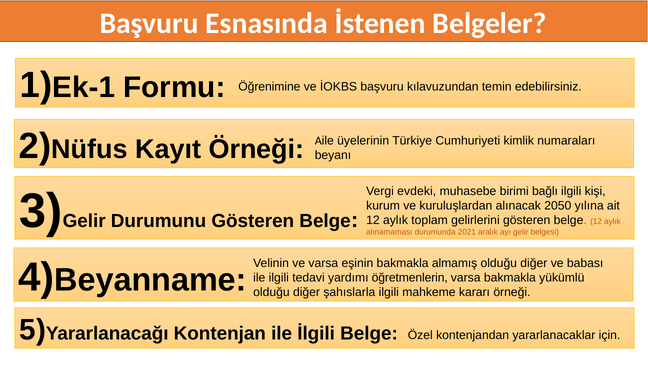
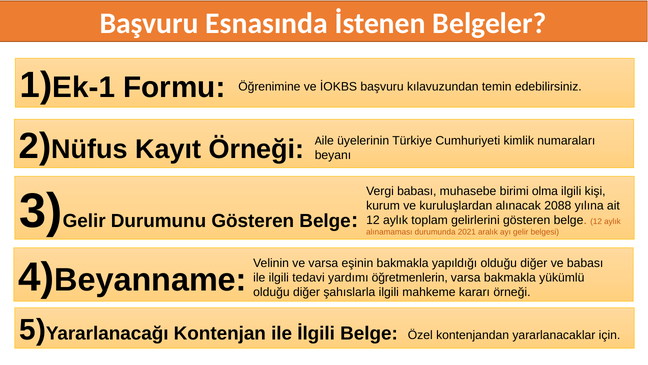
Vergi evdeki: evdeki -> babası
bağlı: bağlı -> olma
2050: 2050 -> 2088
almamış: almamış -> yapıldığı
